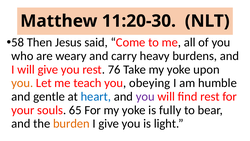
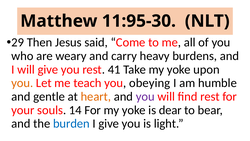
11:20-30: 11:20-30 -> 11:95-30
58: 58 -> 29
76: 76 -> 41
heart colour: blue -> orange
65: 65 -> 14
fully: fully -> dear
burden colour: orange -> blue
